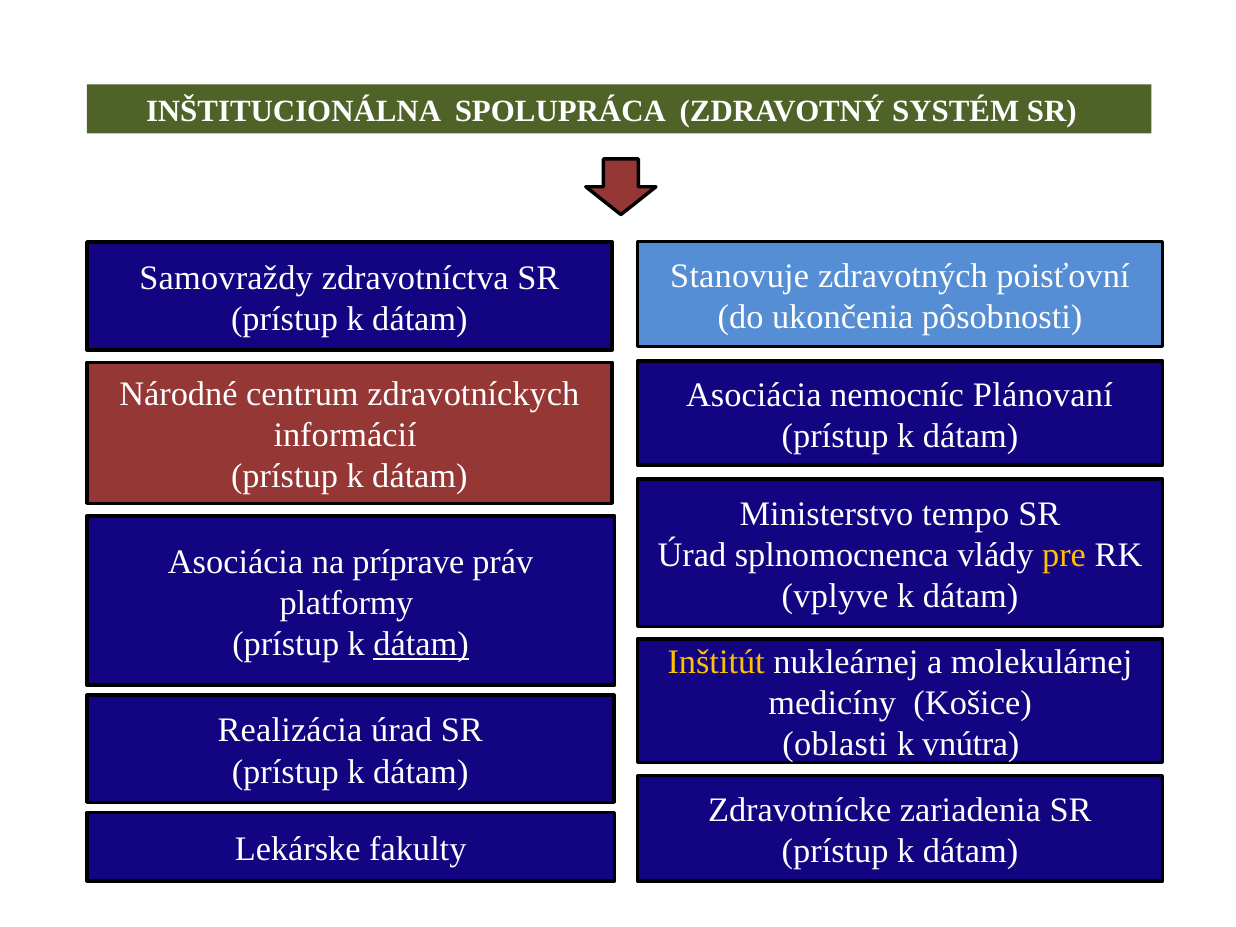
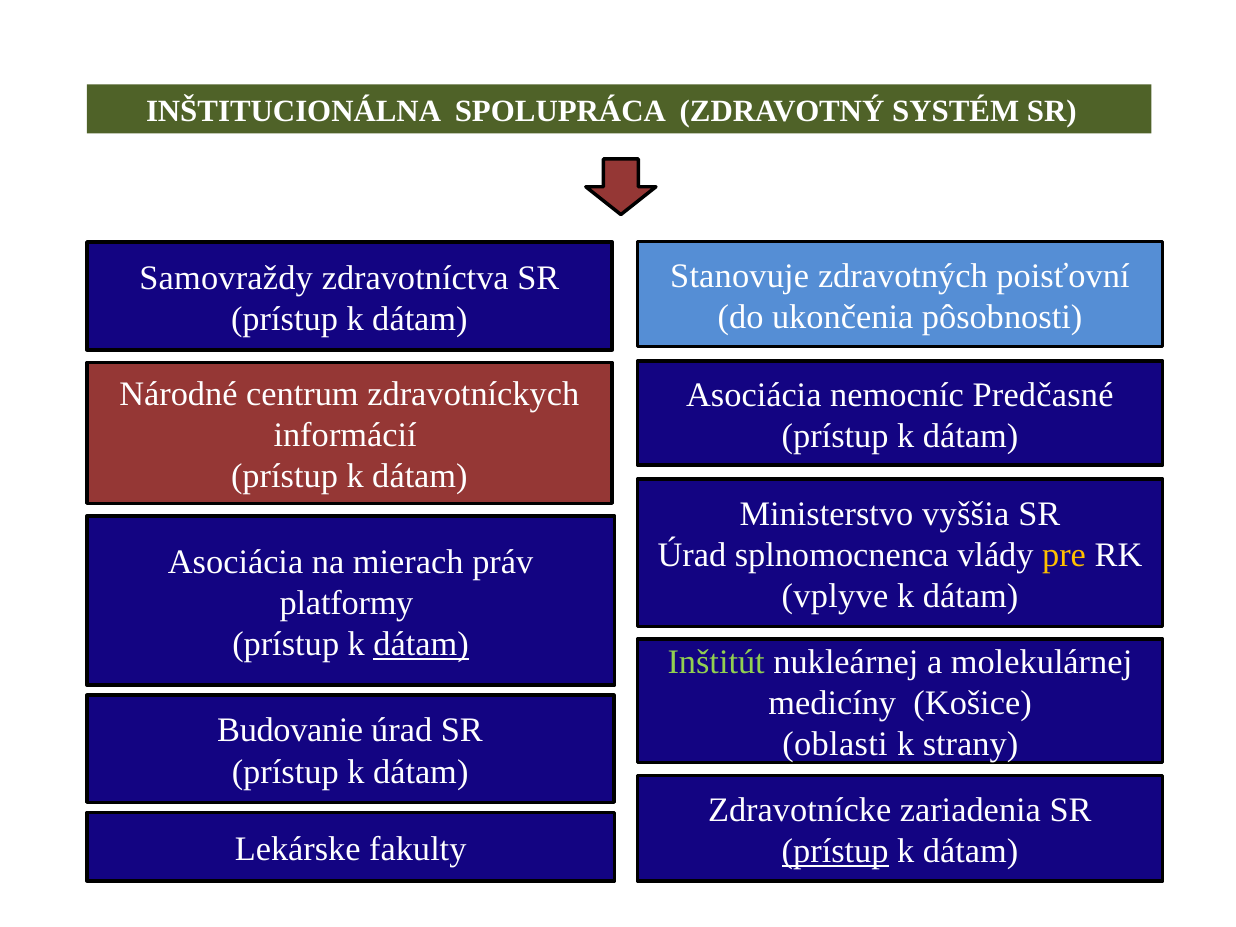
Plánovaní: Plánovaní -> Predčasné
tempo: tempo -> vyššia
príprave: príprave -> mierach
Inštitút colour: yellow -> light green
Realizácia: Realizácia -> Budovanie
vnútra: vnútra -> strany
prístup at (835, 851) underline: none -> present
